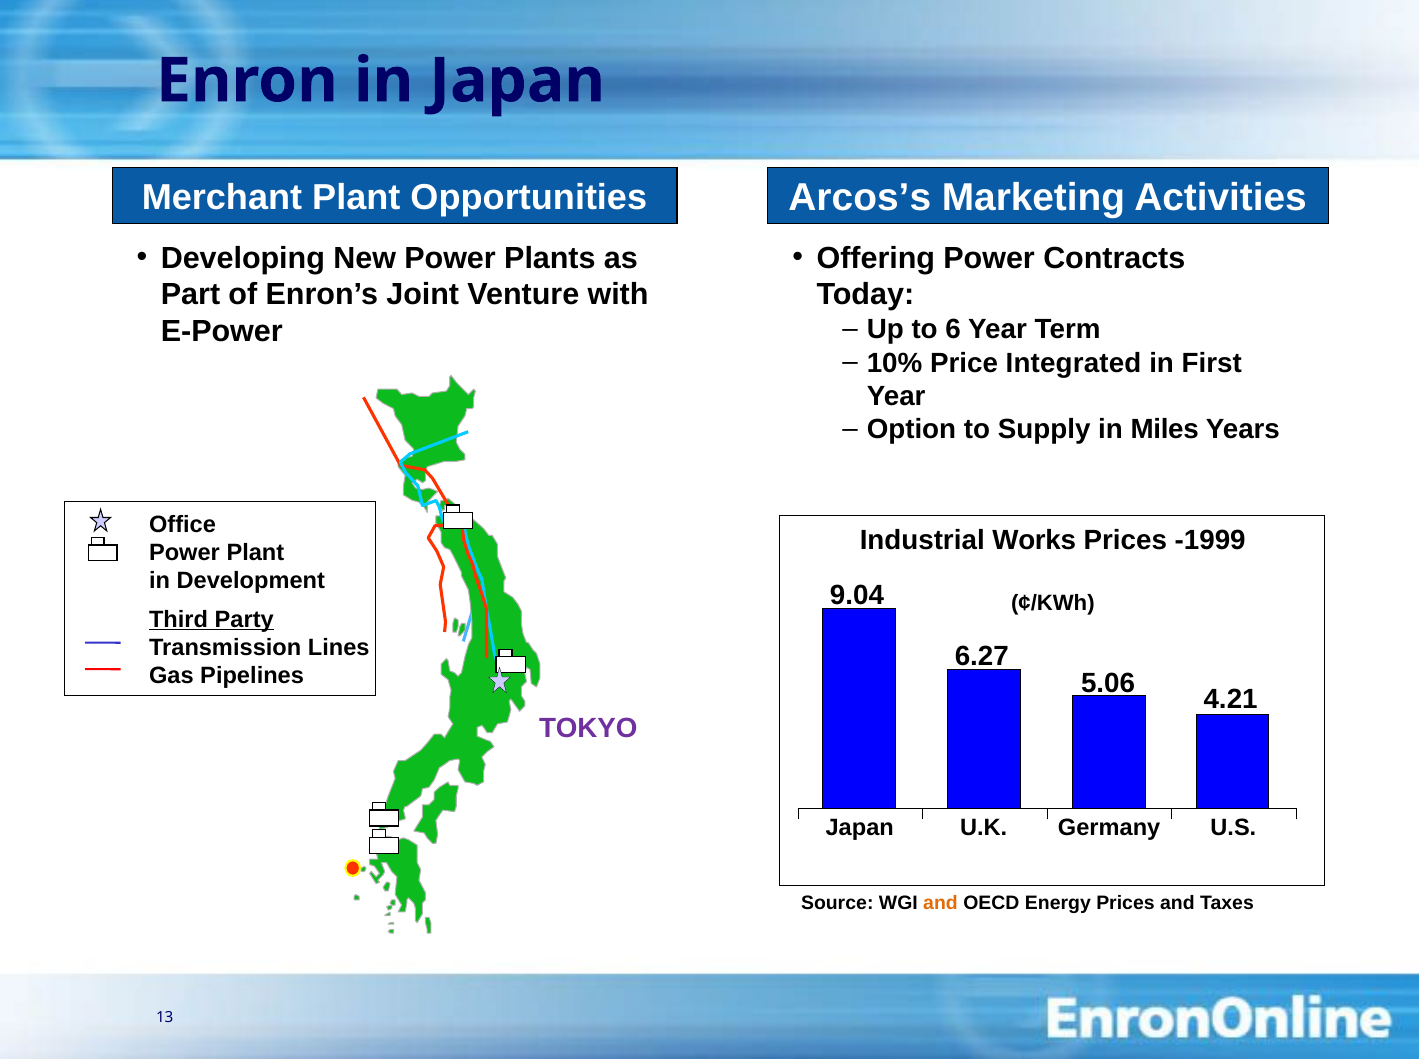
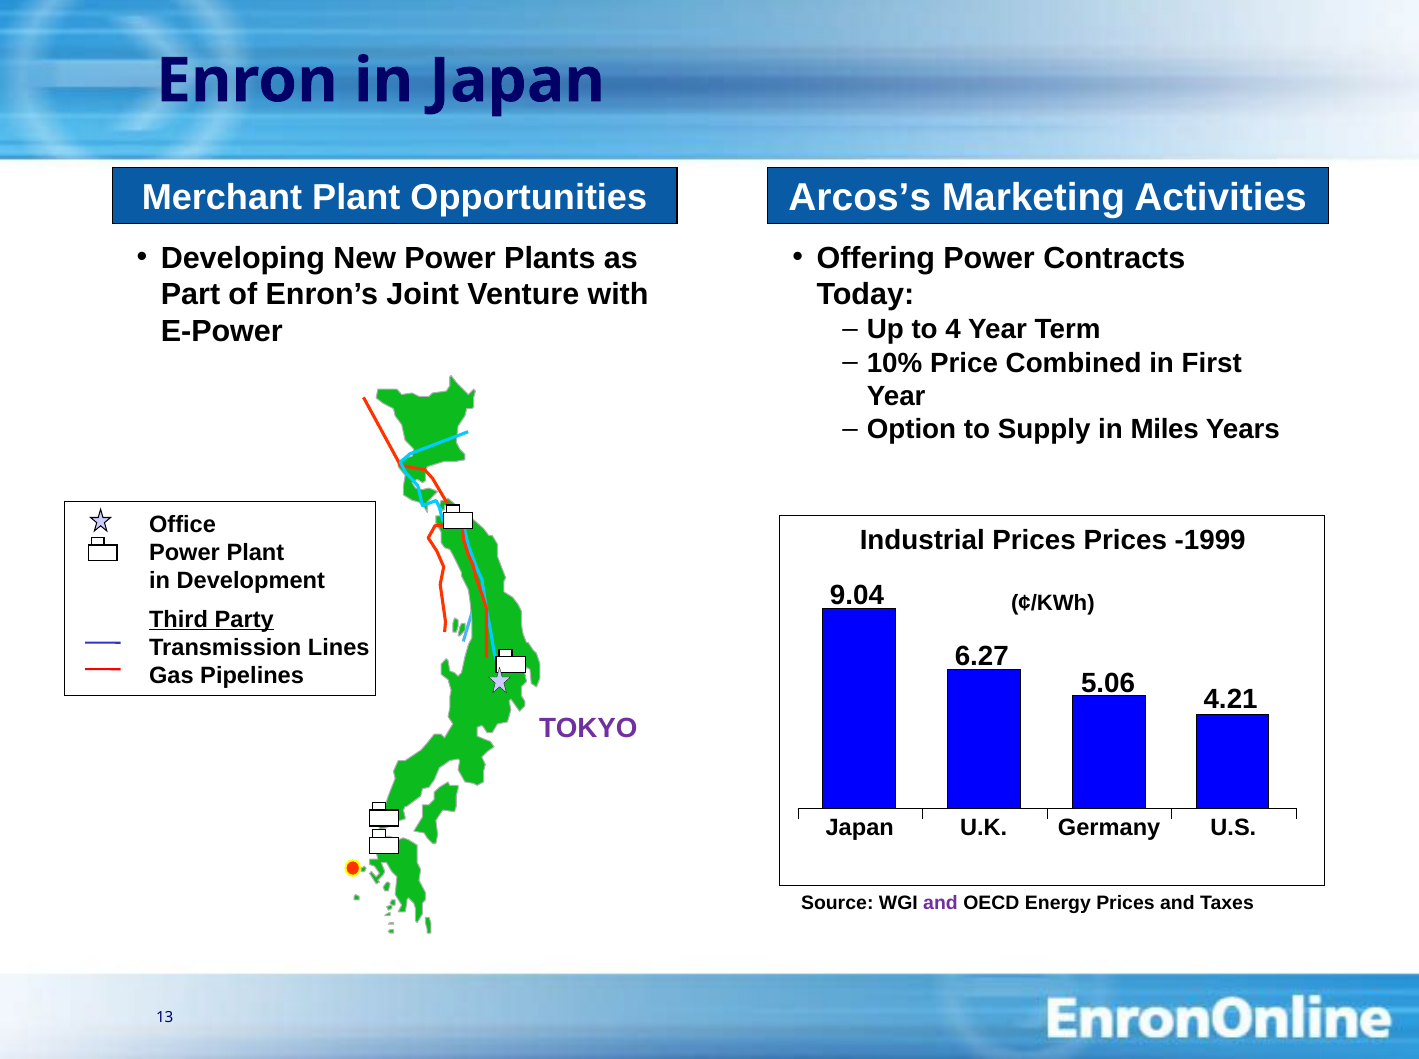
6: 6 -> 4
Integrated: Integrated -> Combined
Industrial Works: Works -> Prices
and at (941, 904) colour: orange -> purple
